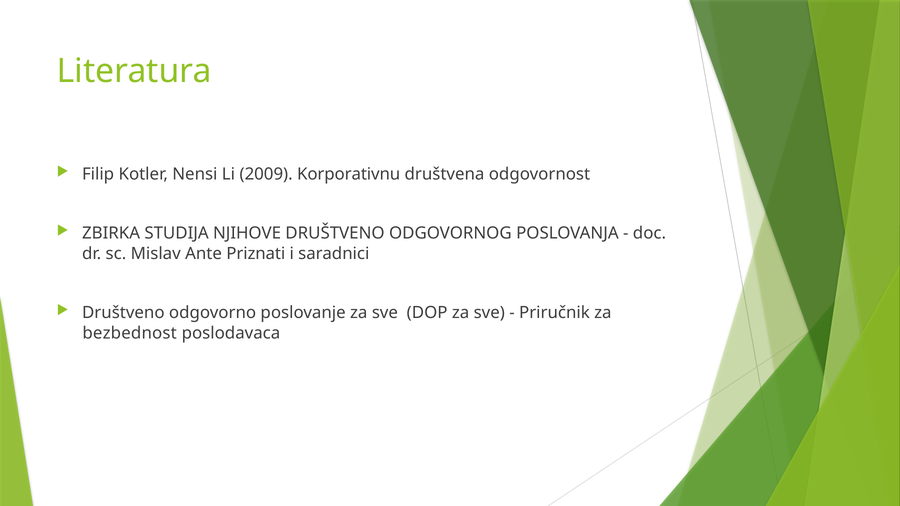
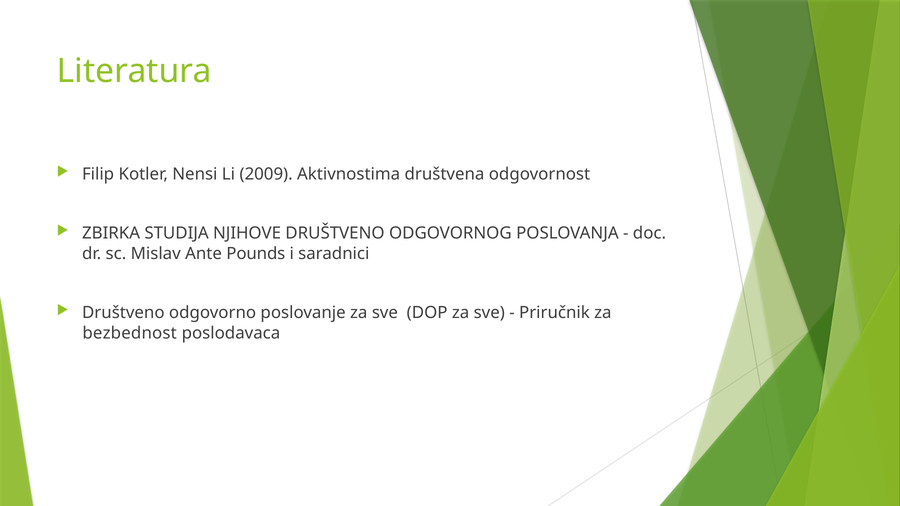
Korporativnu: Korporativnu -> Aktivnostima
Priznati: Priznati -> Pounds
